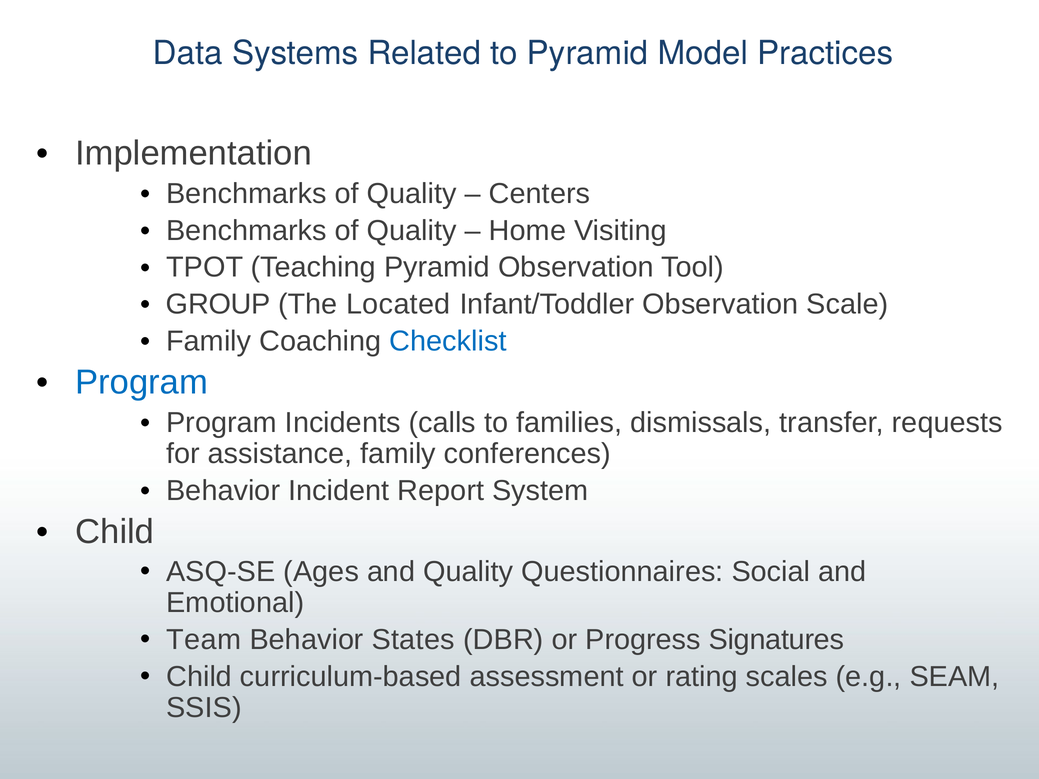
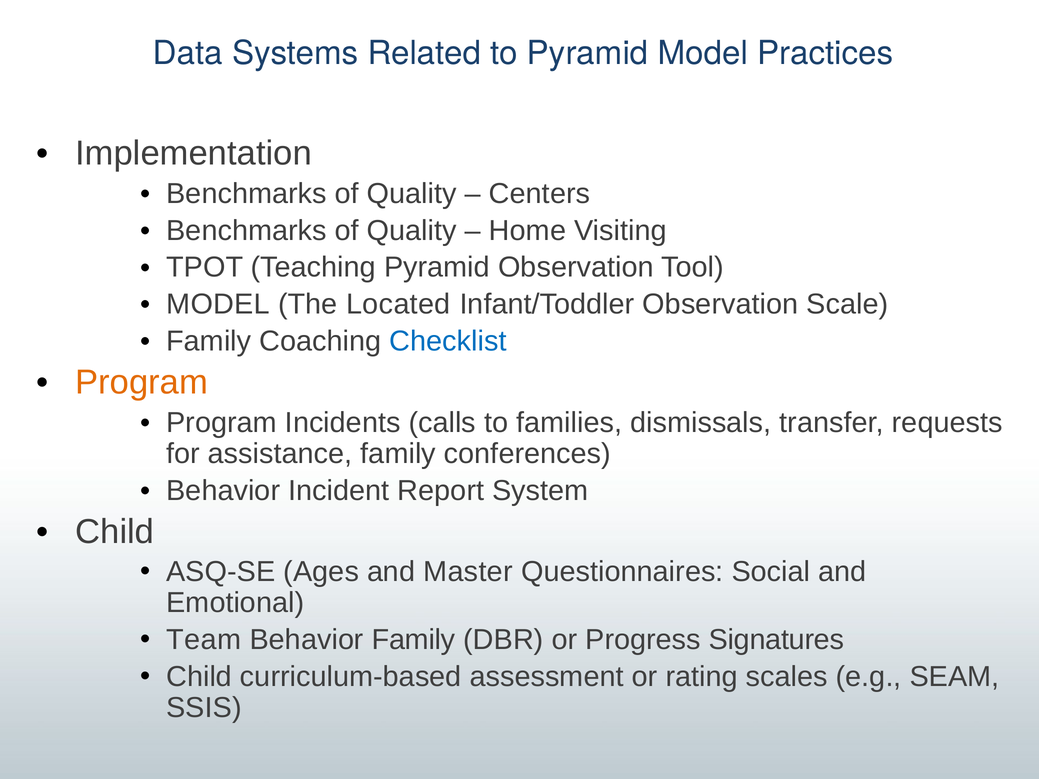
GROUP at (218, 304): GROUP -> MODEL
Program at (142, 383) colour: blue -> orange
and Quality: Quality -> Master
Behavior States: States -> Family
